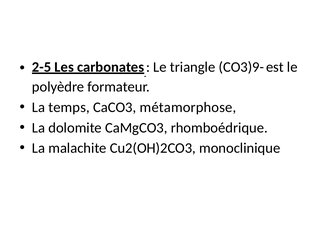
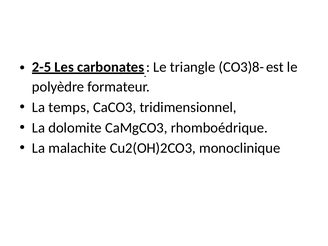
CO3)9-: CO3)9- -> CO3)8-
métamorphose: métamorphose -> tridimensionnel
